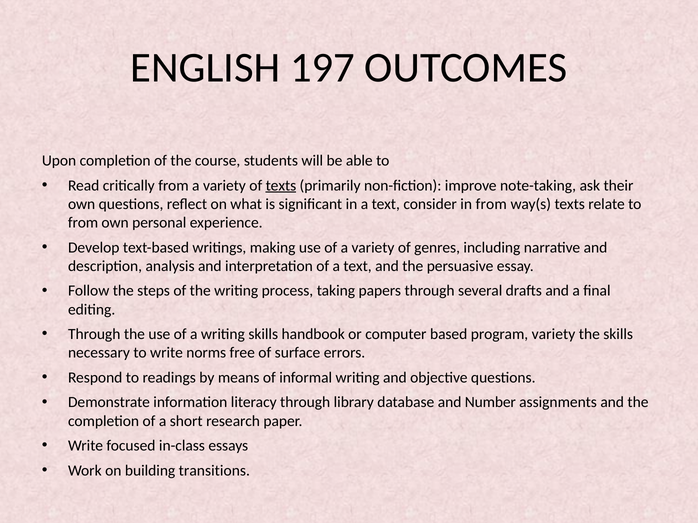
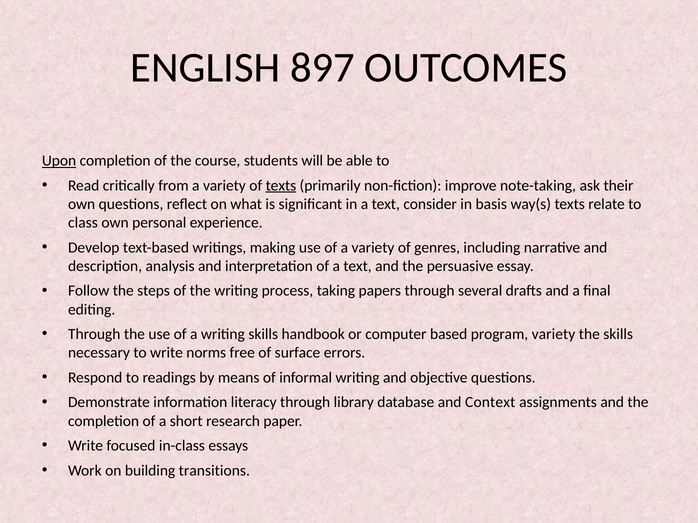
197: 197 -> 897
Upon underline: none -> present
in from: from -> basis
from at (83, 223): from -> class
Number: Number -> Context
